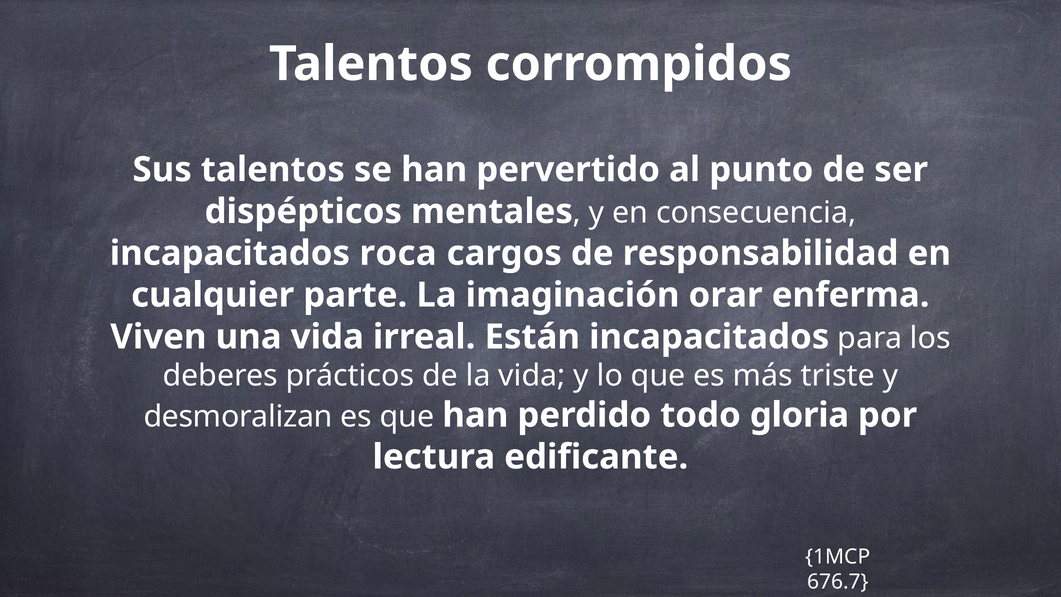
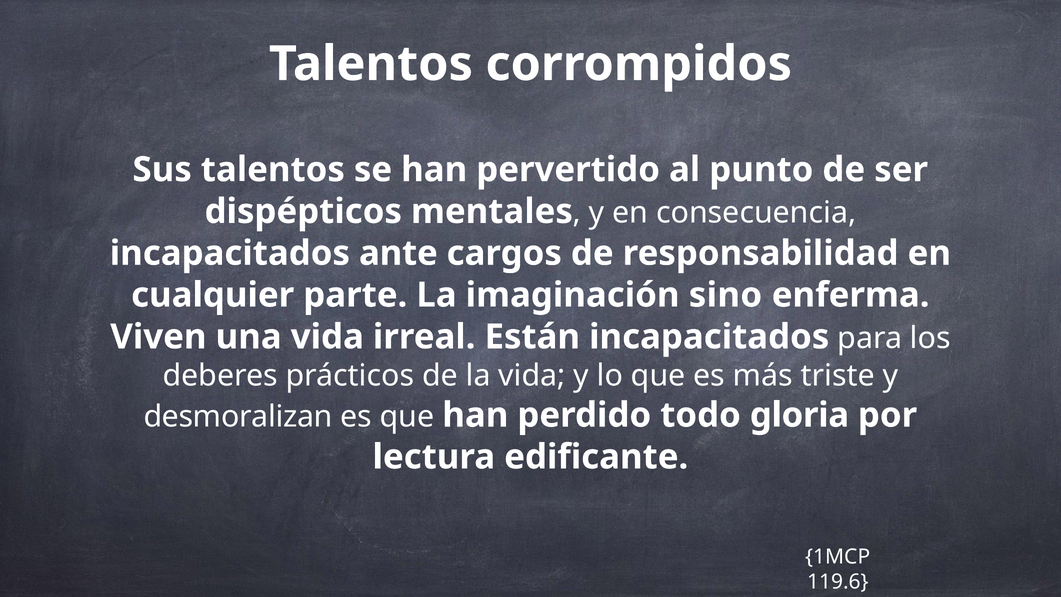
roca: roca -> ante
orar: orar -> sino
676.7: 676.7 -> 119.6
